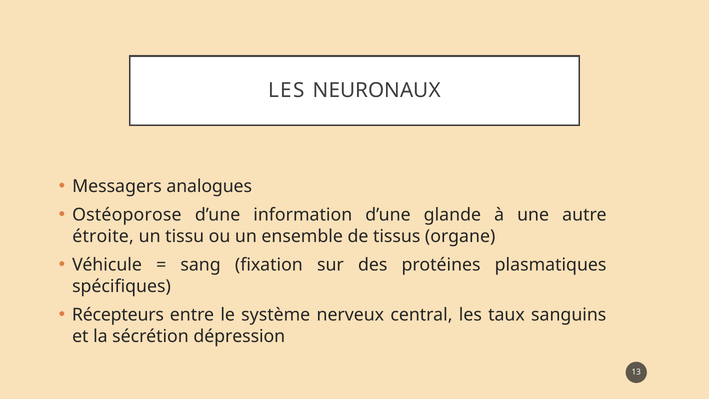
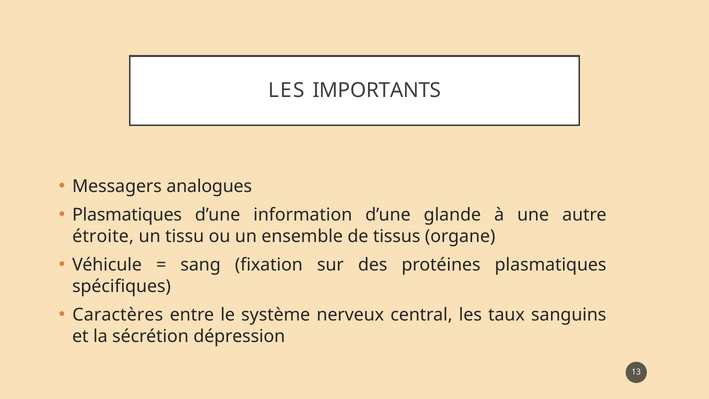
NEURONAUX: NEURONAUX -> IMPORTANTS
Ostéoporose at (127, 215): Ostéoporose -> Plasmatiques
Récepteurs: Récepteurs -> Caractères
